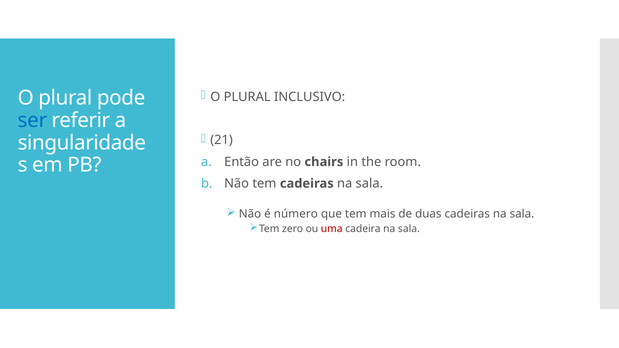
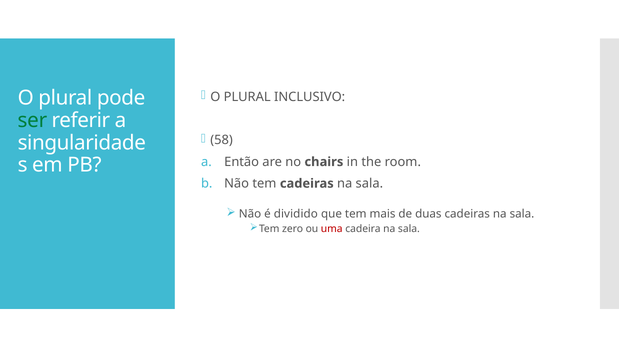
ser colour: blue -> green
21: 21 -> 58
número: número -> dividido
